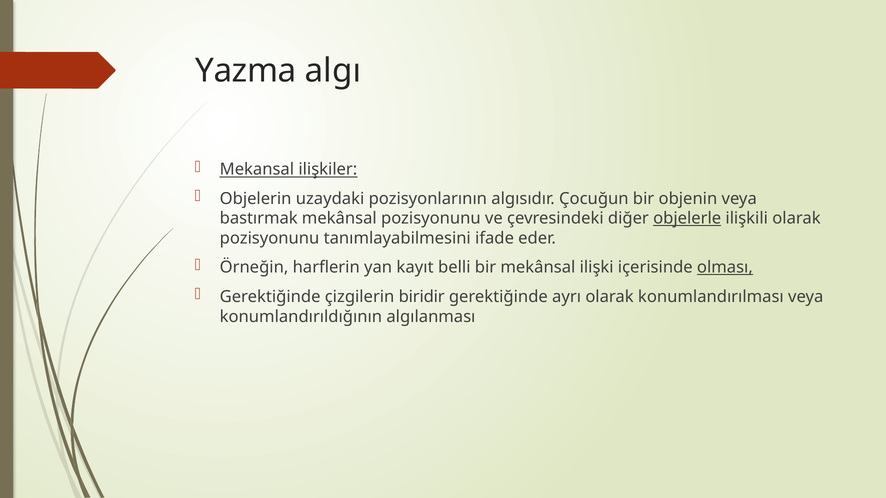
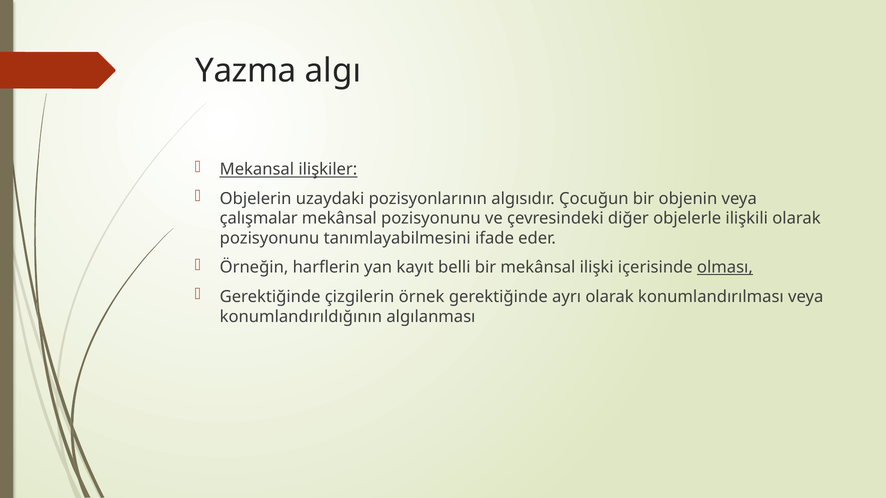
bastırmak: bastırmak -> çalışmalar
objelerle underline: present -> none
biridir: biridir -> örnek
